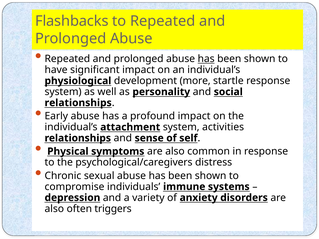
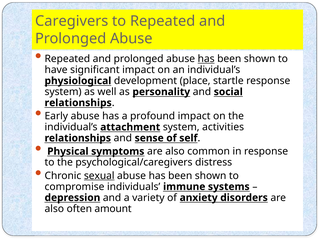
Flashbacks: Flashbacks -> Caregivers
more: more -> place
sexual underline: none -> present
triggers: triggers -> amount
